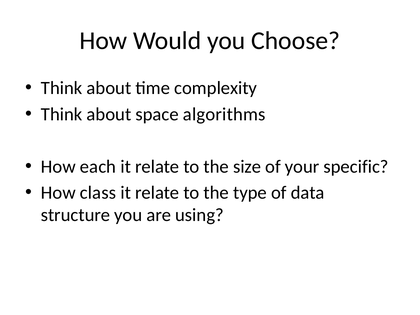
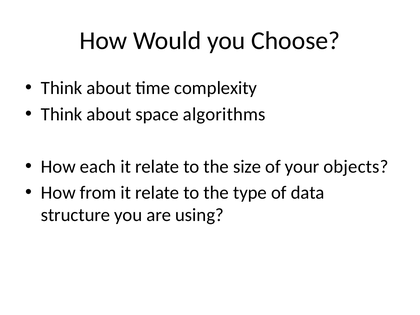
specific: specific -> objects
class: class -> from
